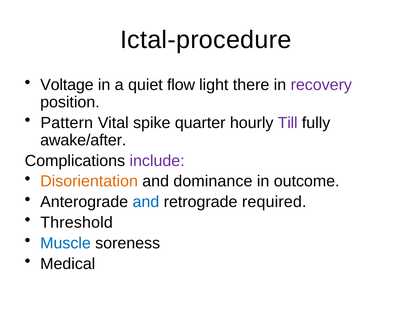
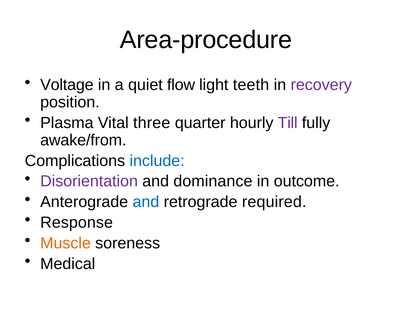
Ictal-procedure: Ictal-procedure -> Area-procedure
there: there -> teeth
Pattern: Pattern -> Plasma
spike: spike -> three
awake/after: awake/after -> awake/from
include colour: purple -> blue
Disorientation colour: orange -> purple
Threshold: Threshold -> Response
Muscle colour: blue -> orange
